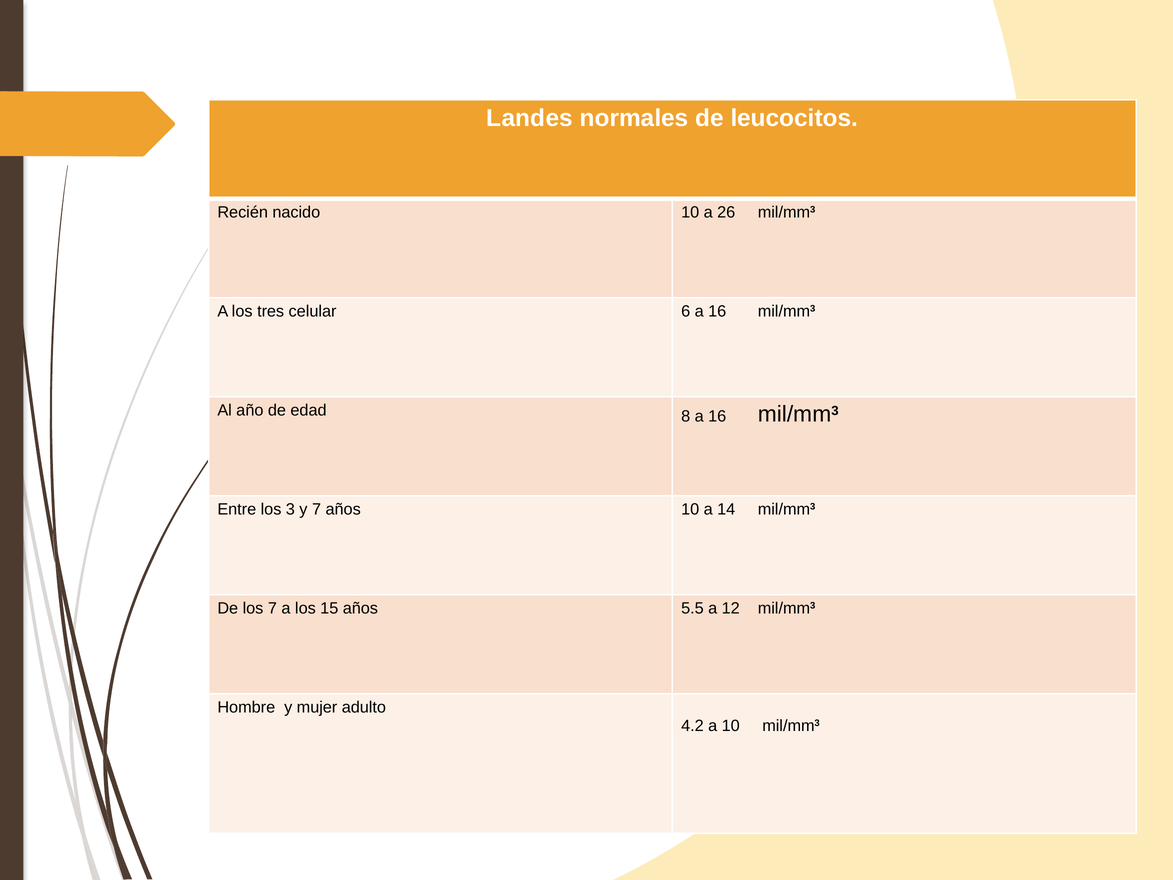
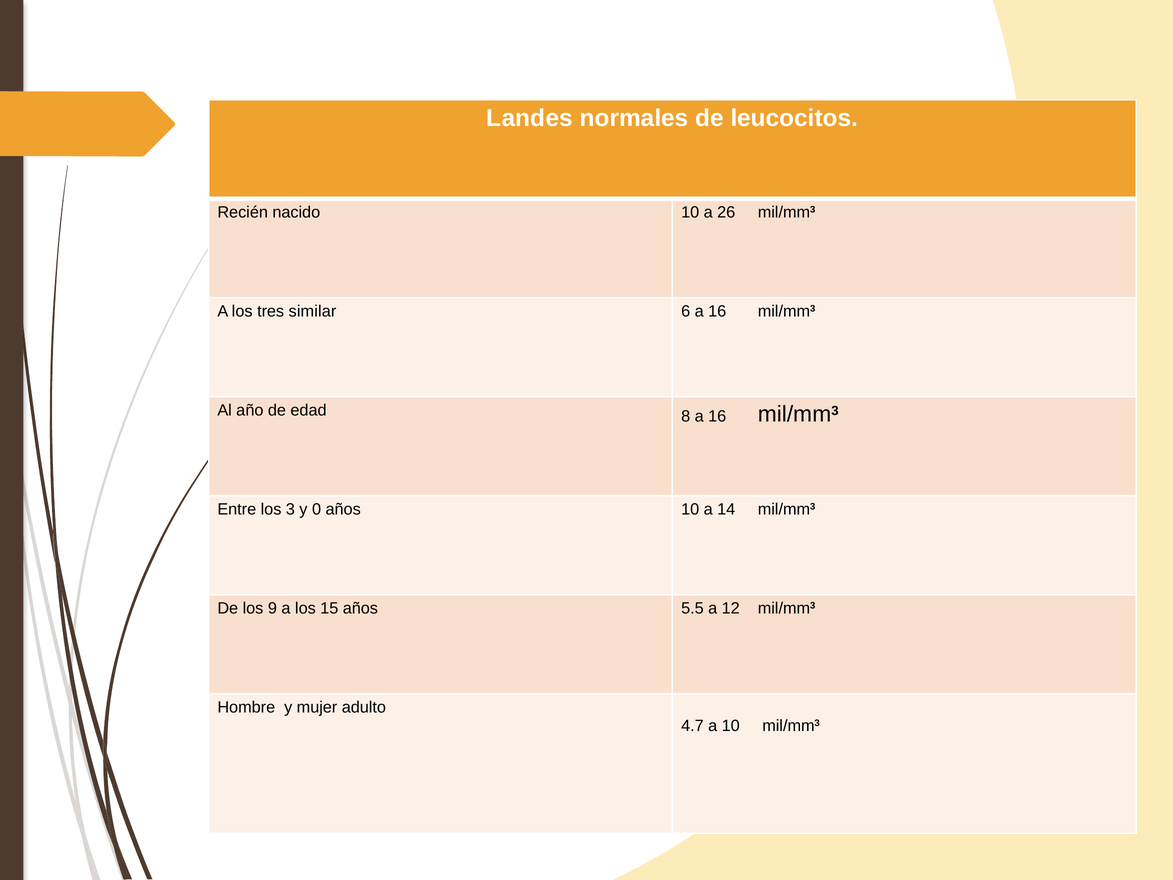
celular: celular -> similar
y 7: 7 -> 0
los 7: 7 -> 9
4.2: 4.2 -> 4.7
